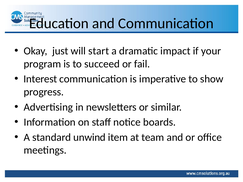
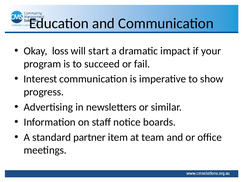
just: just -> loss
unwind: unwind -> partner
